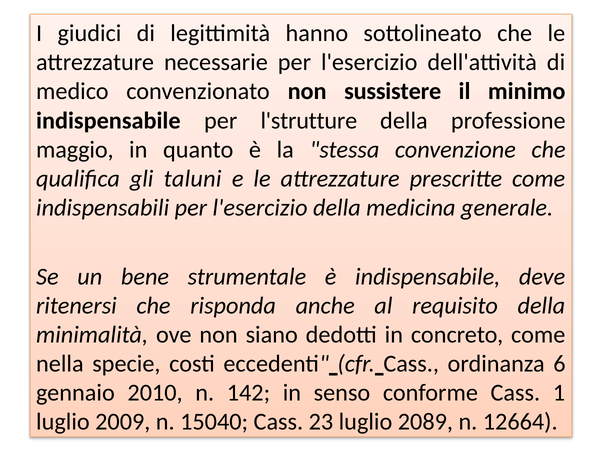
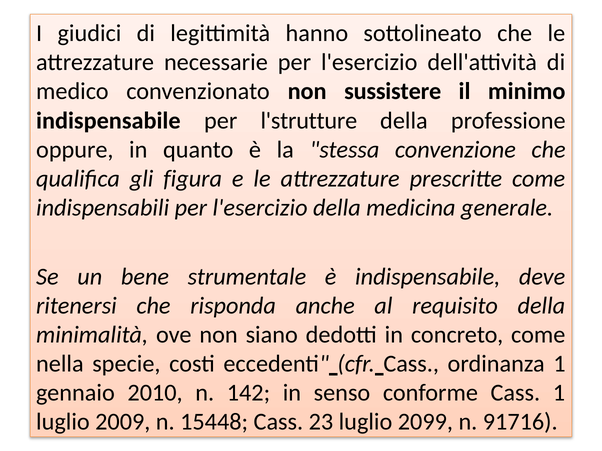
maggio: maggio -> oppure
taluni: taluni -> figura
ordinanza 6: 6 -> 1
15040: 15040 -> 15448
2089: 2089 -> 2099
12664: 12664 -> 91716
